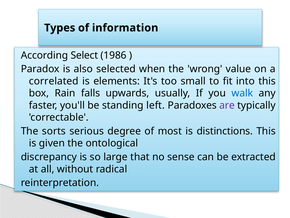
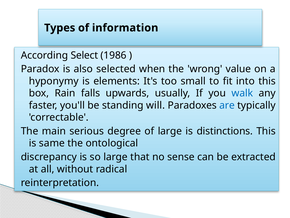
correlated: correlated -> hyponymy
left: left -> will
are colour: purple -> blue
sorts: sorts -> main
of most: most -> large
given: given -> same
